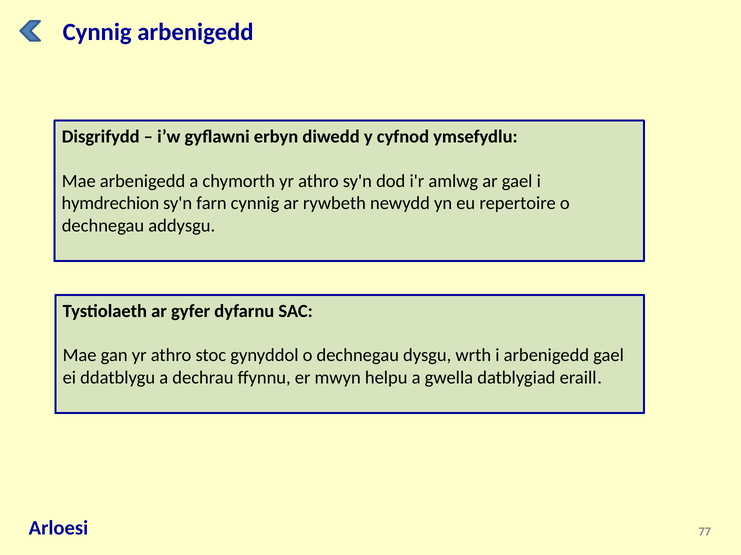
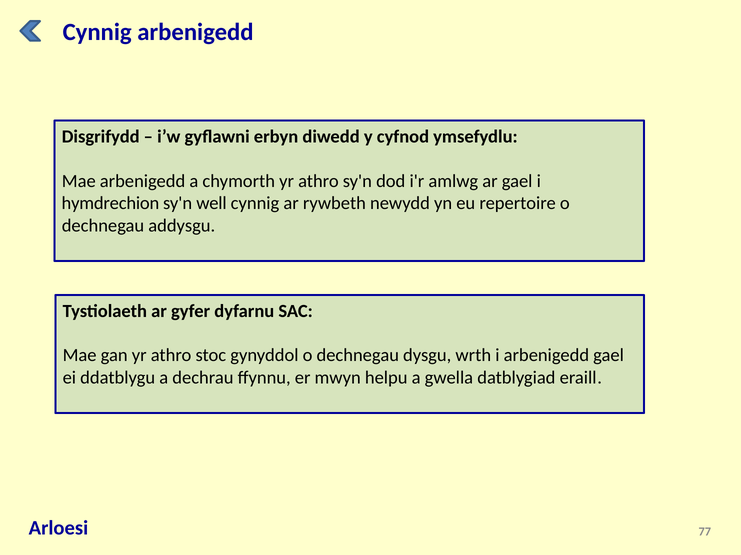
farn: farn -> well
